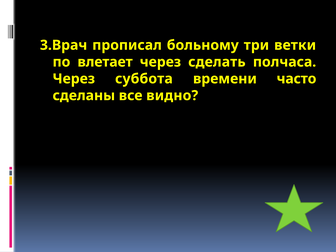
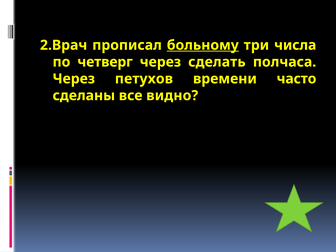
3.Врач: 3.Врач -> 2.Врач
больному underline: none -> present
ветки: ветки -> числа
влетает: влетает -> четверг
суббота: суббота -> петухов
